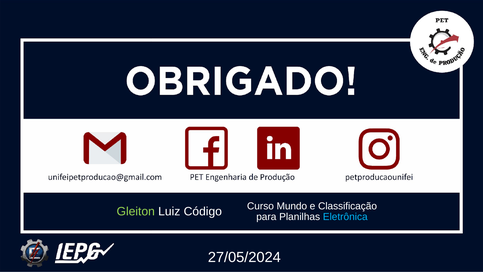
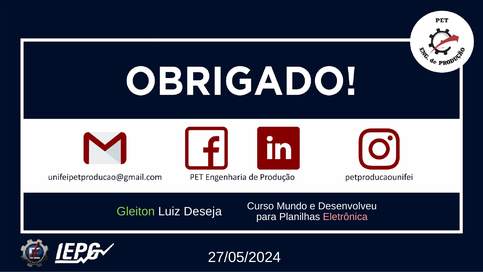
Código: Código -> Deseja
Classificação: Classificação -> Desenvolveu
Eletrônica colour: light blue -> pink
